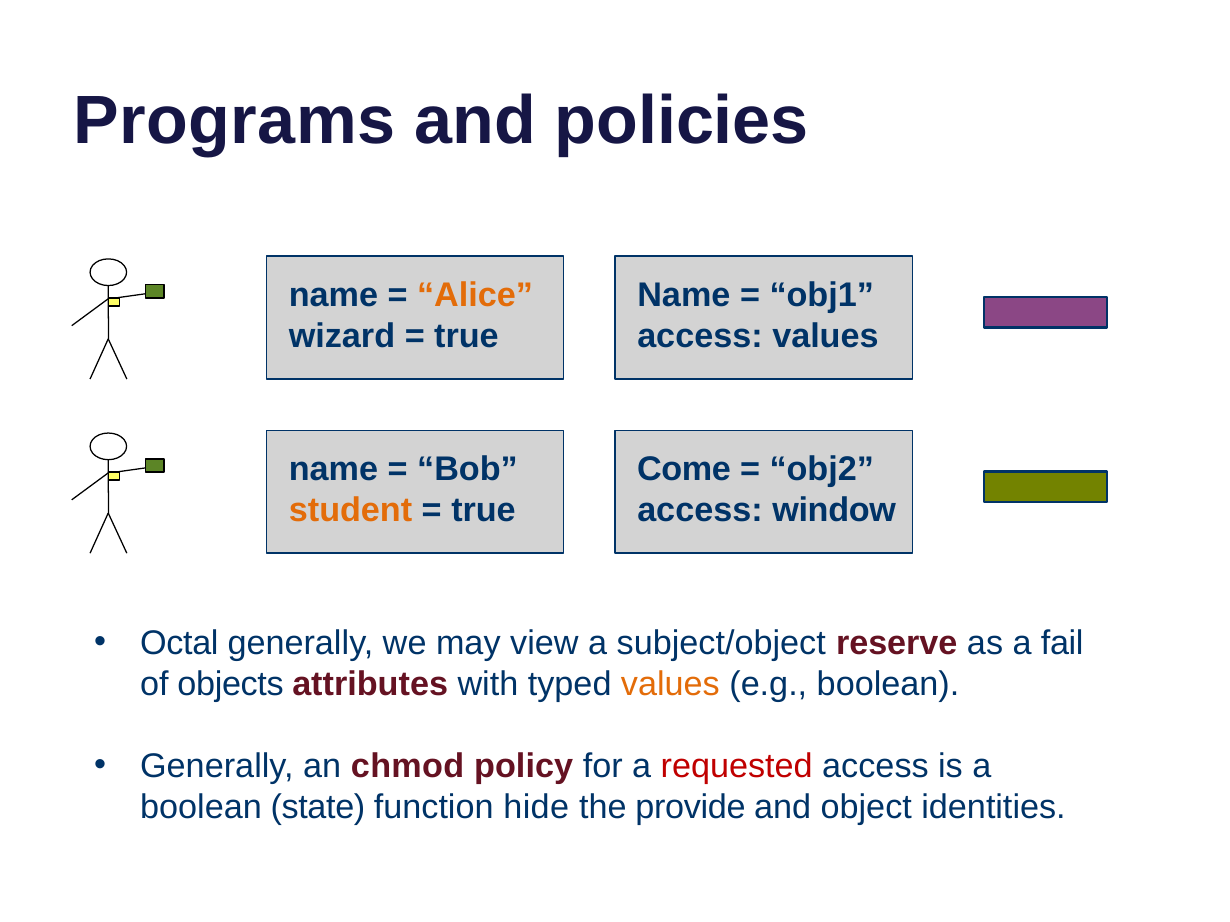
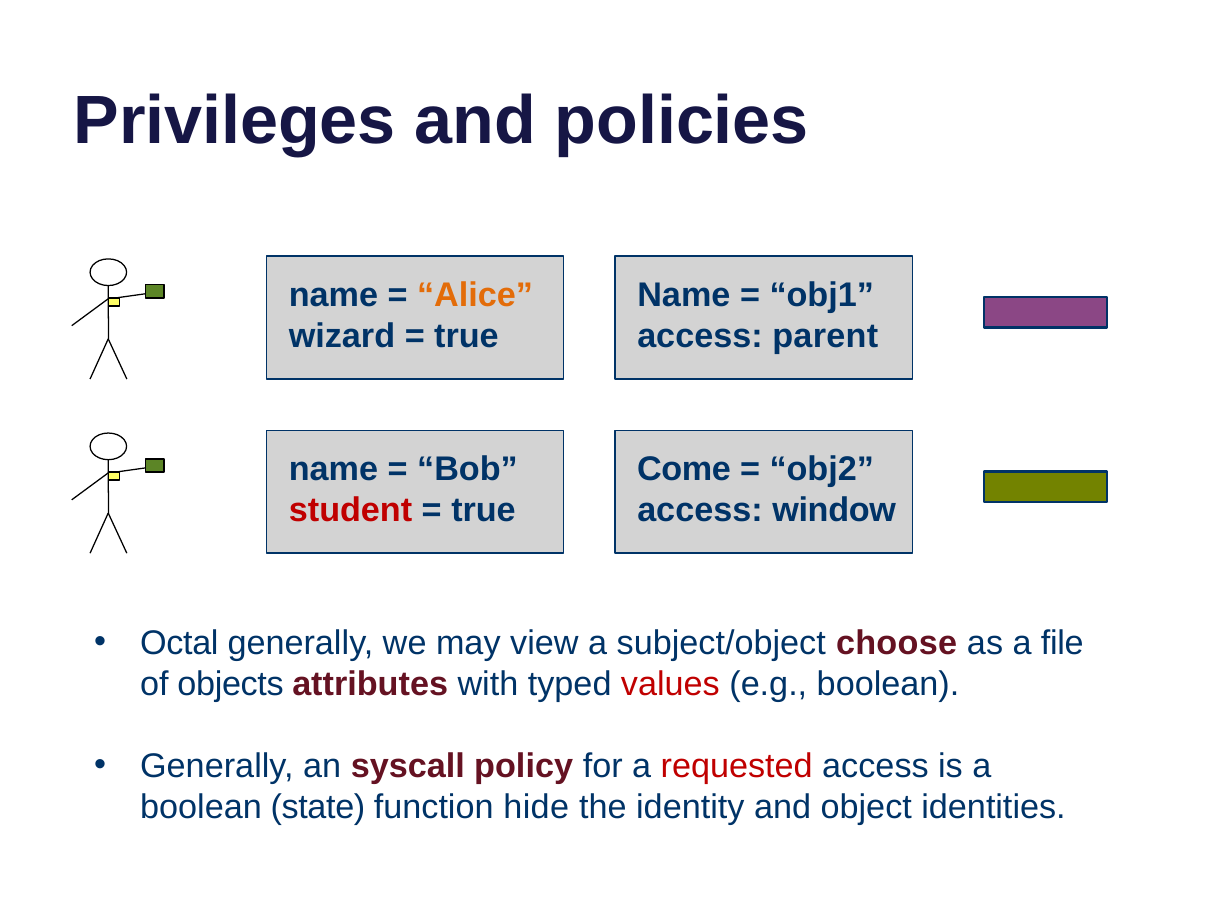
Programs: Programs -> Privileges
access values: values -> parent
student colour: orange -> red
reserve: reserve -> choose
fail: fail -> file
values at (670, 685) colour: orange -> red
chmod: chmod -> syscall
provide: provide -> identity
